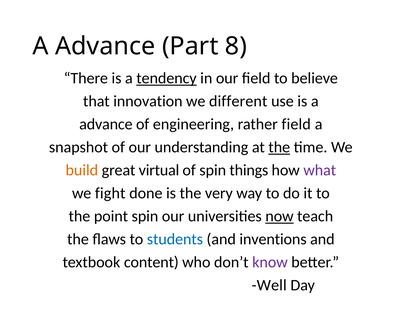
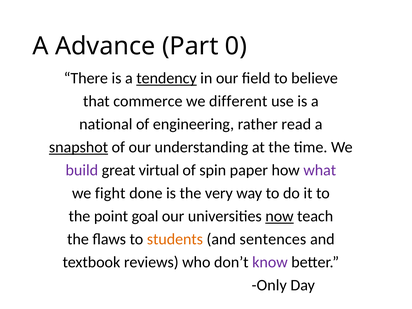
8: 8 -> 0
innovation: innovation -> commerce
advance at (106, 124): advance -> national
rather field: field -> read
snapshot underline: none -> present
the at (279, 147) underline: present -> none
build colour: orange -> purple
things: things -> paper
point spin: spin -> goal
students colour: blue -> orange
inventions: inventions -> sentences
content: content -> reviews
Well: Well -> Only
